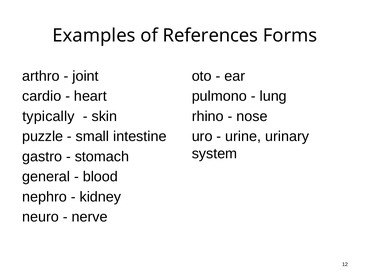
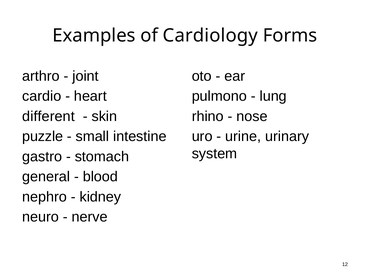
References: References -> Cardiology
typically: typically -> different
